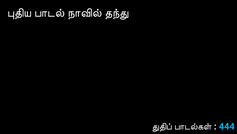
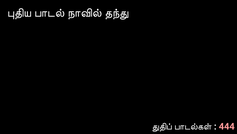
444 colour: light blue -> pink
